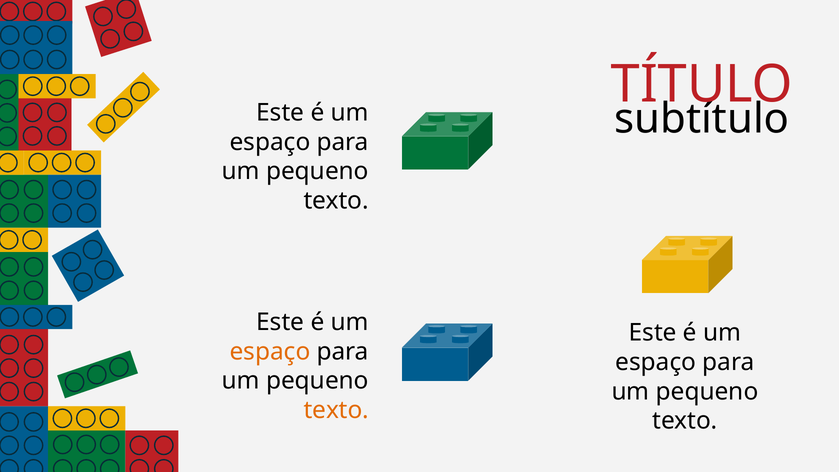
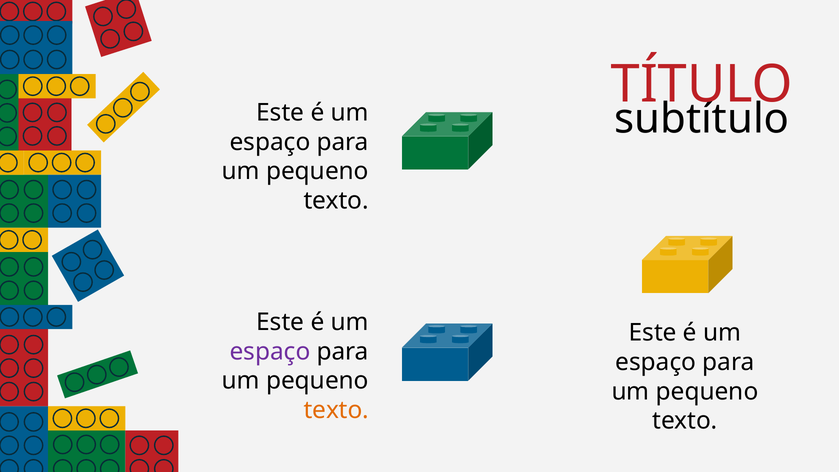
espaço at (270, 351) colour: orange -> purple
